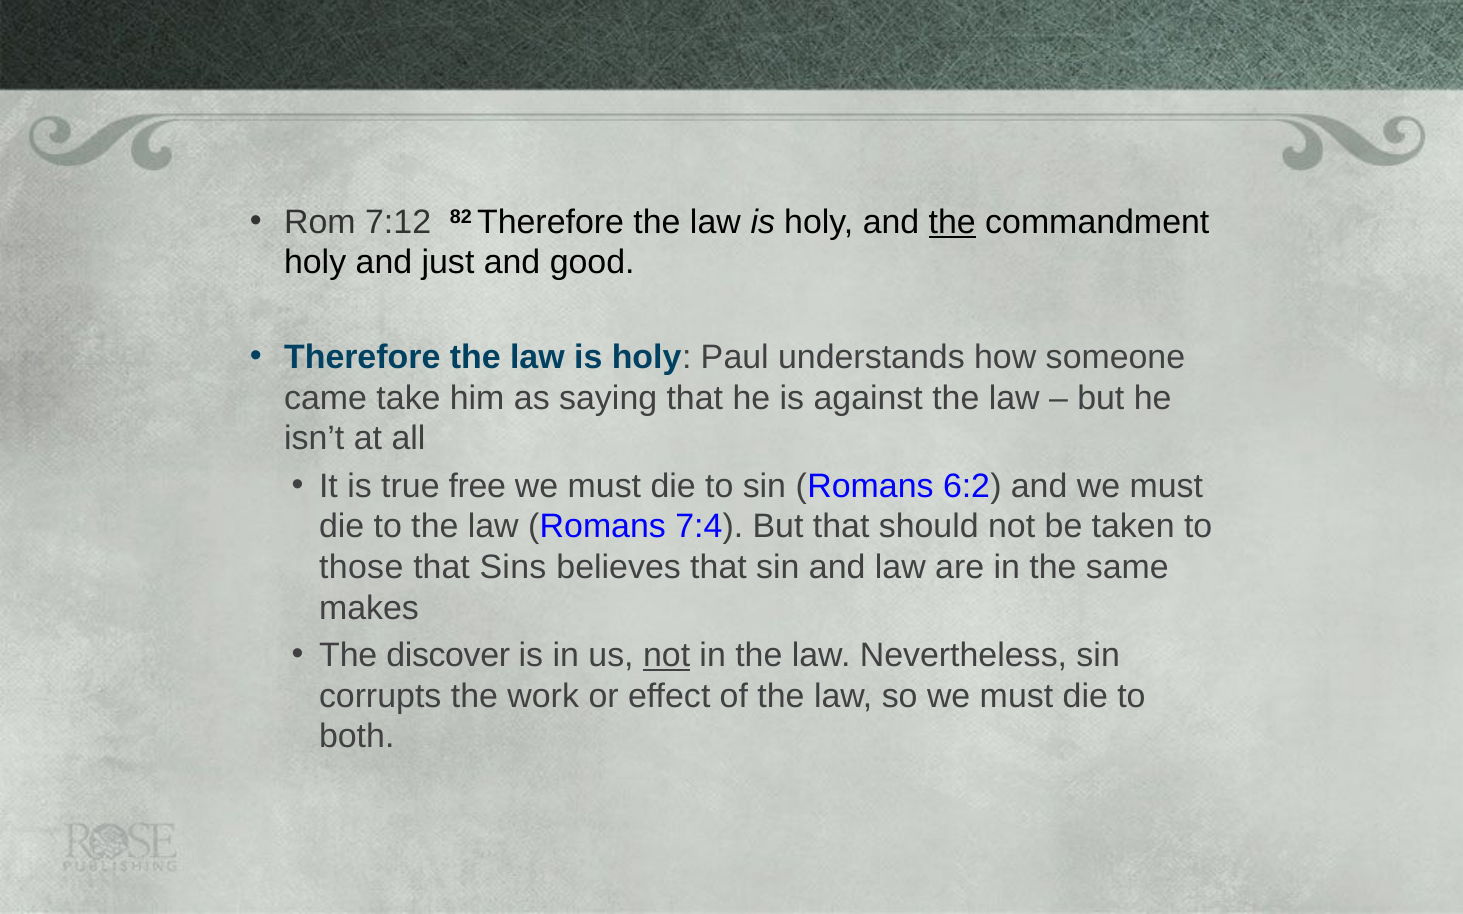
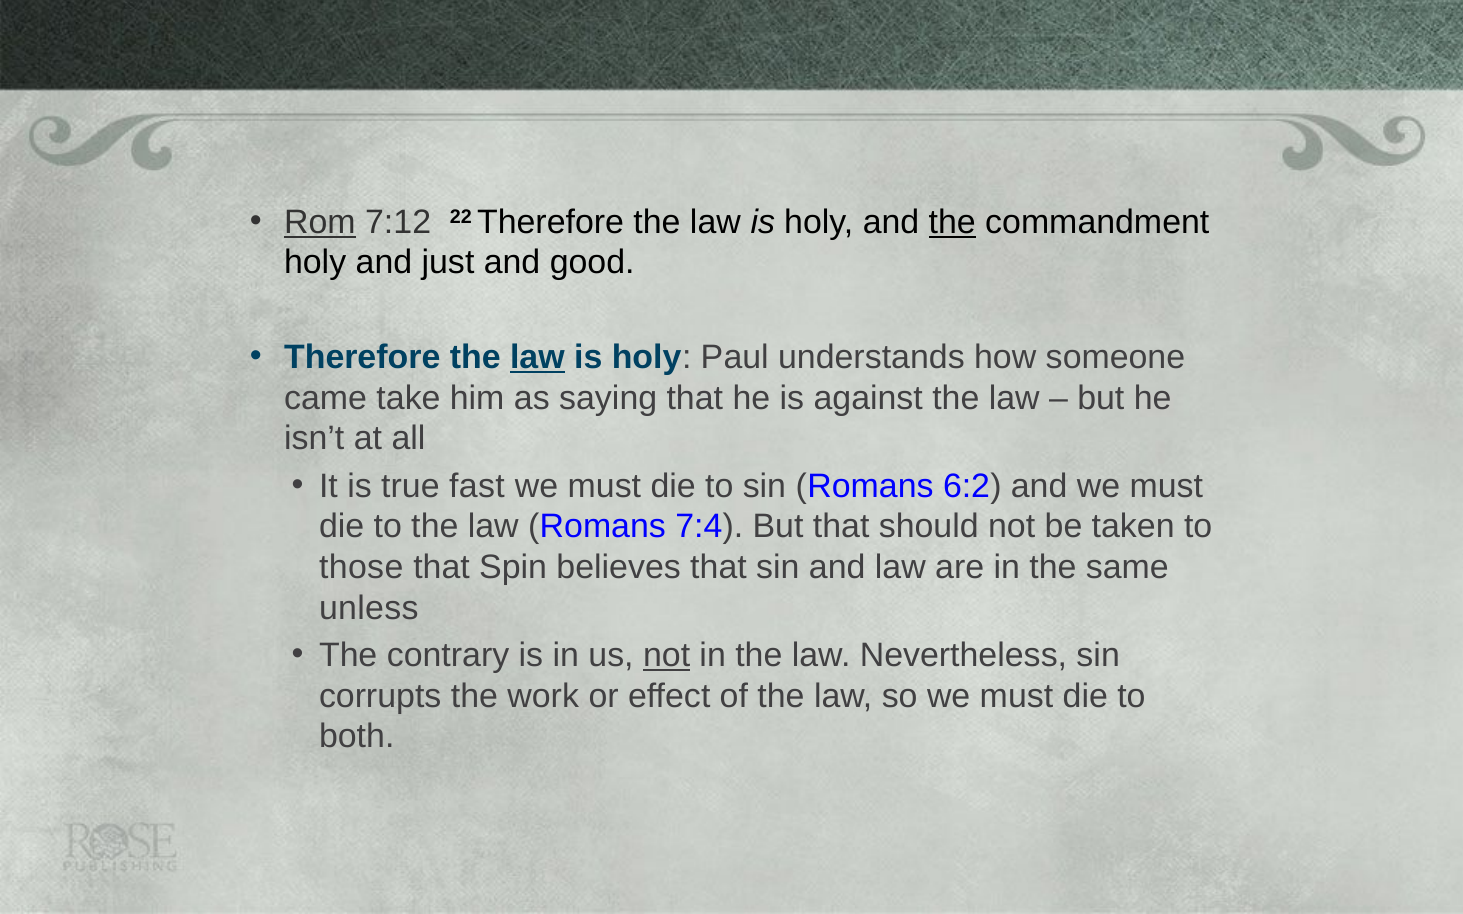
Rom underline: none -> present
82: 82 -> 22
law at (537, 358) underline: none -> present
free: free -> fast
Sins: Sins -> Spin
makes: makes -> unless
discover: discover -> contrary
